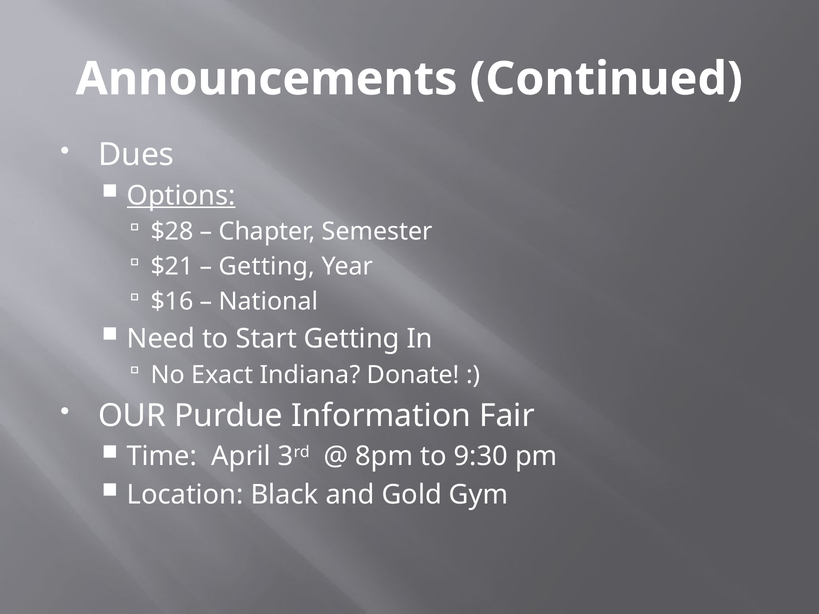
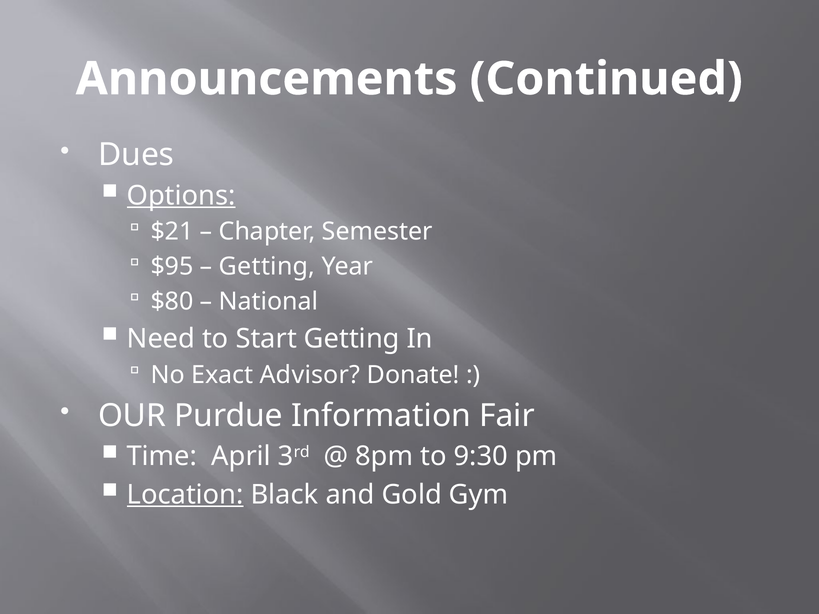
$28: $28 -> $21
$21: $21 -> $95
$16: $16 -> $80
Indiana: Indiana -> Advisor
Location underline: none -> present
